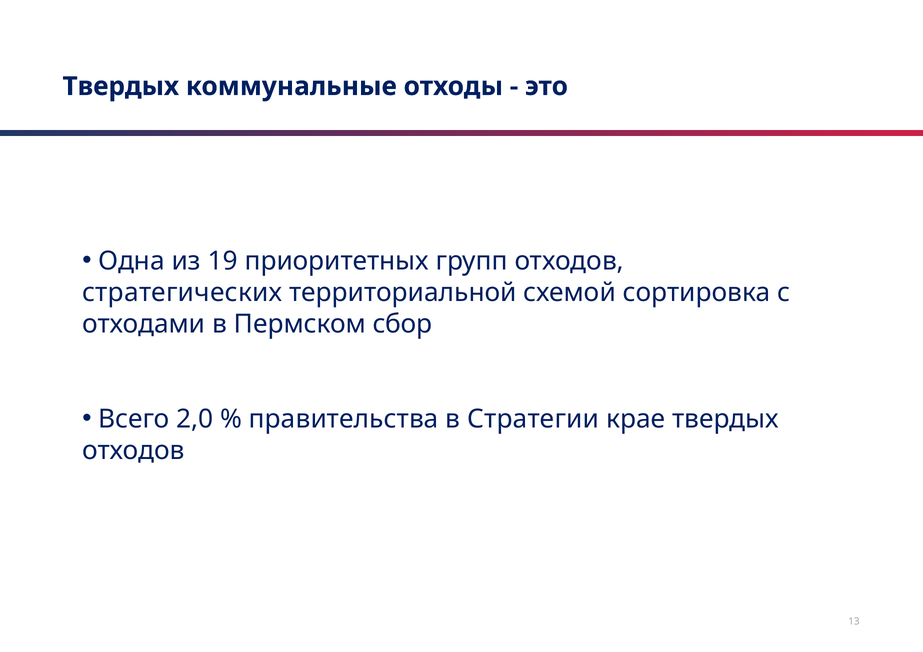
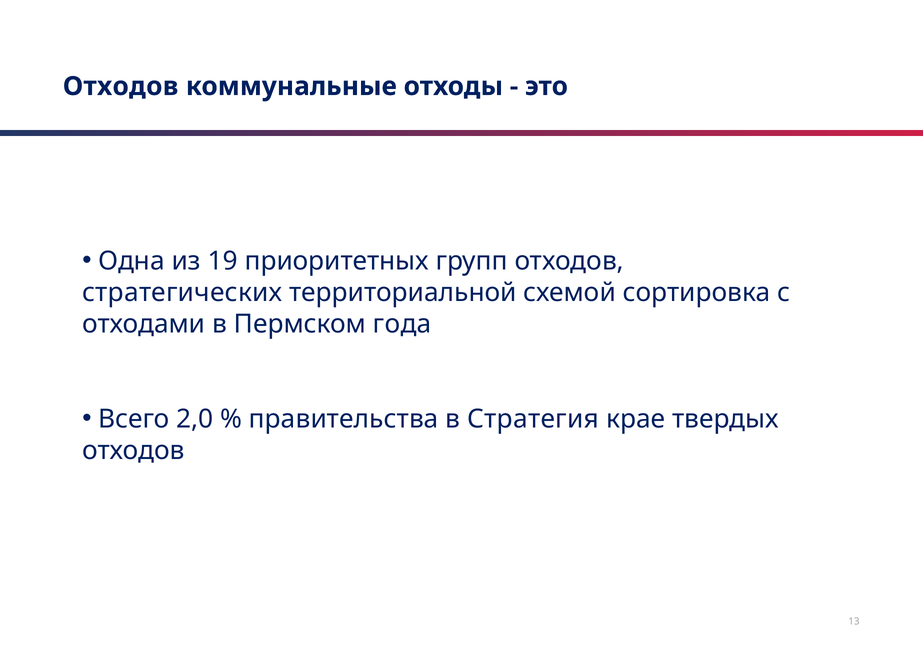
Твердых at (121, 86): Твердых -> Отходов
сбор: сбор -> года
Стратегии: Стратегии -> Стратегия
